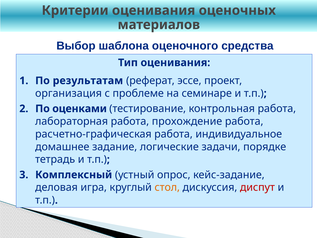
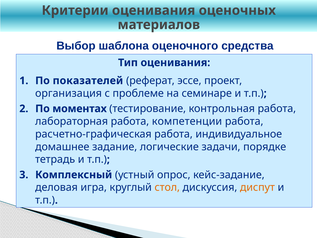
результатам: результатам -> показателей
оценками: оценками -> моментах
прохождение: прохождение -> компетенции
диспут colour: red -> orange
